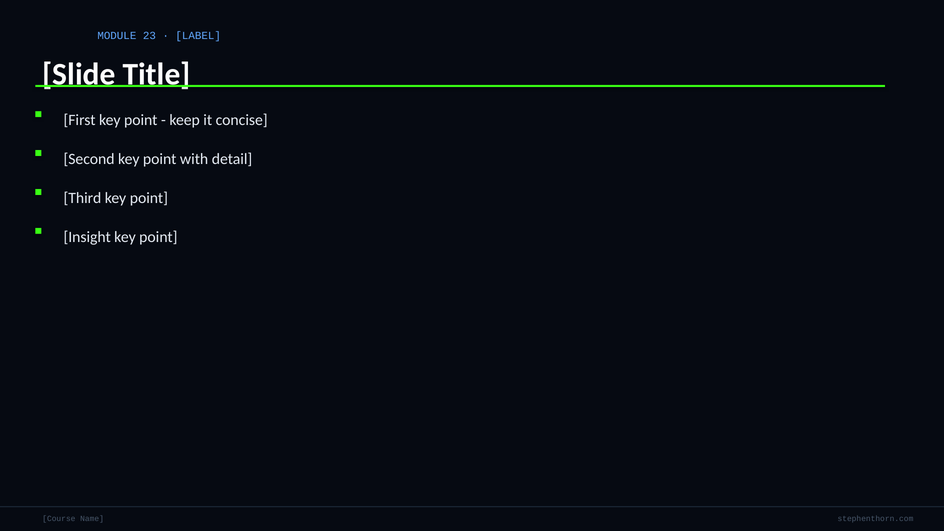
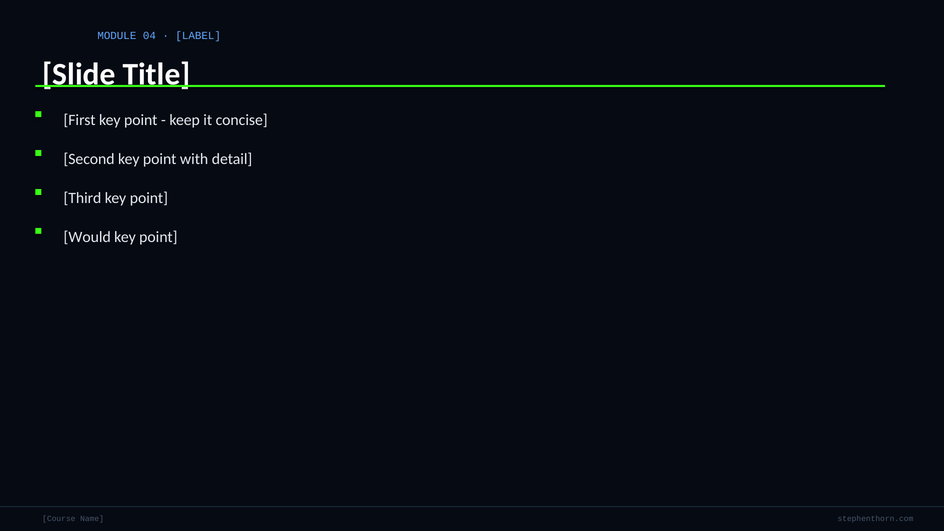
23: 23 -> 04
Insight: Insight -> Would
